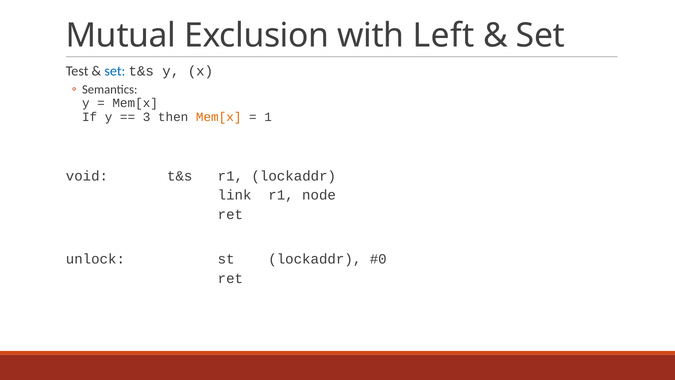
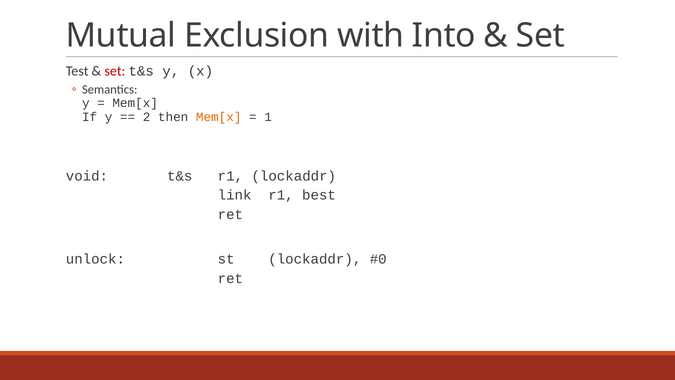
Left: Left -> Into
set at (115, 71) colour: blue -> red
3: 3 -> 2
node: node -> best
